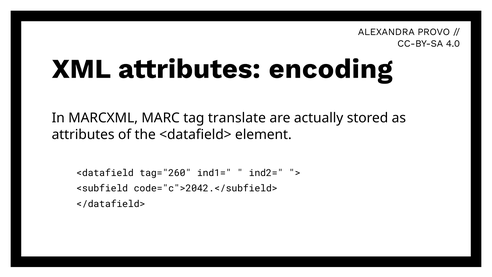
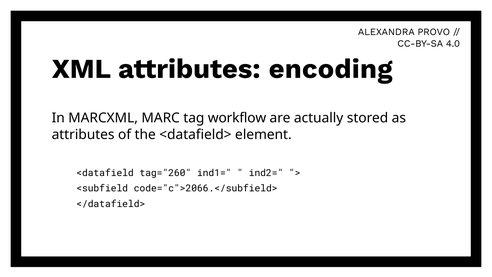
translate: translate -> workflow
code="c">2042.</subfield>: code="c">2042.</subfield> -> code="c">2066.</subfield>
